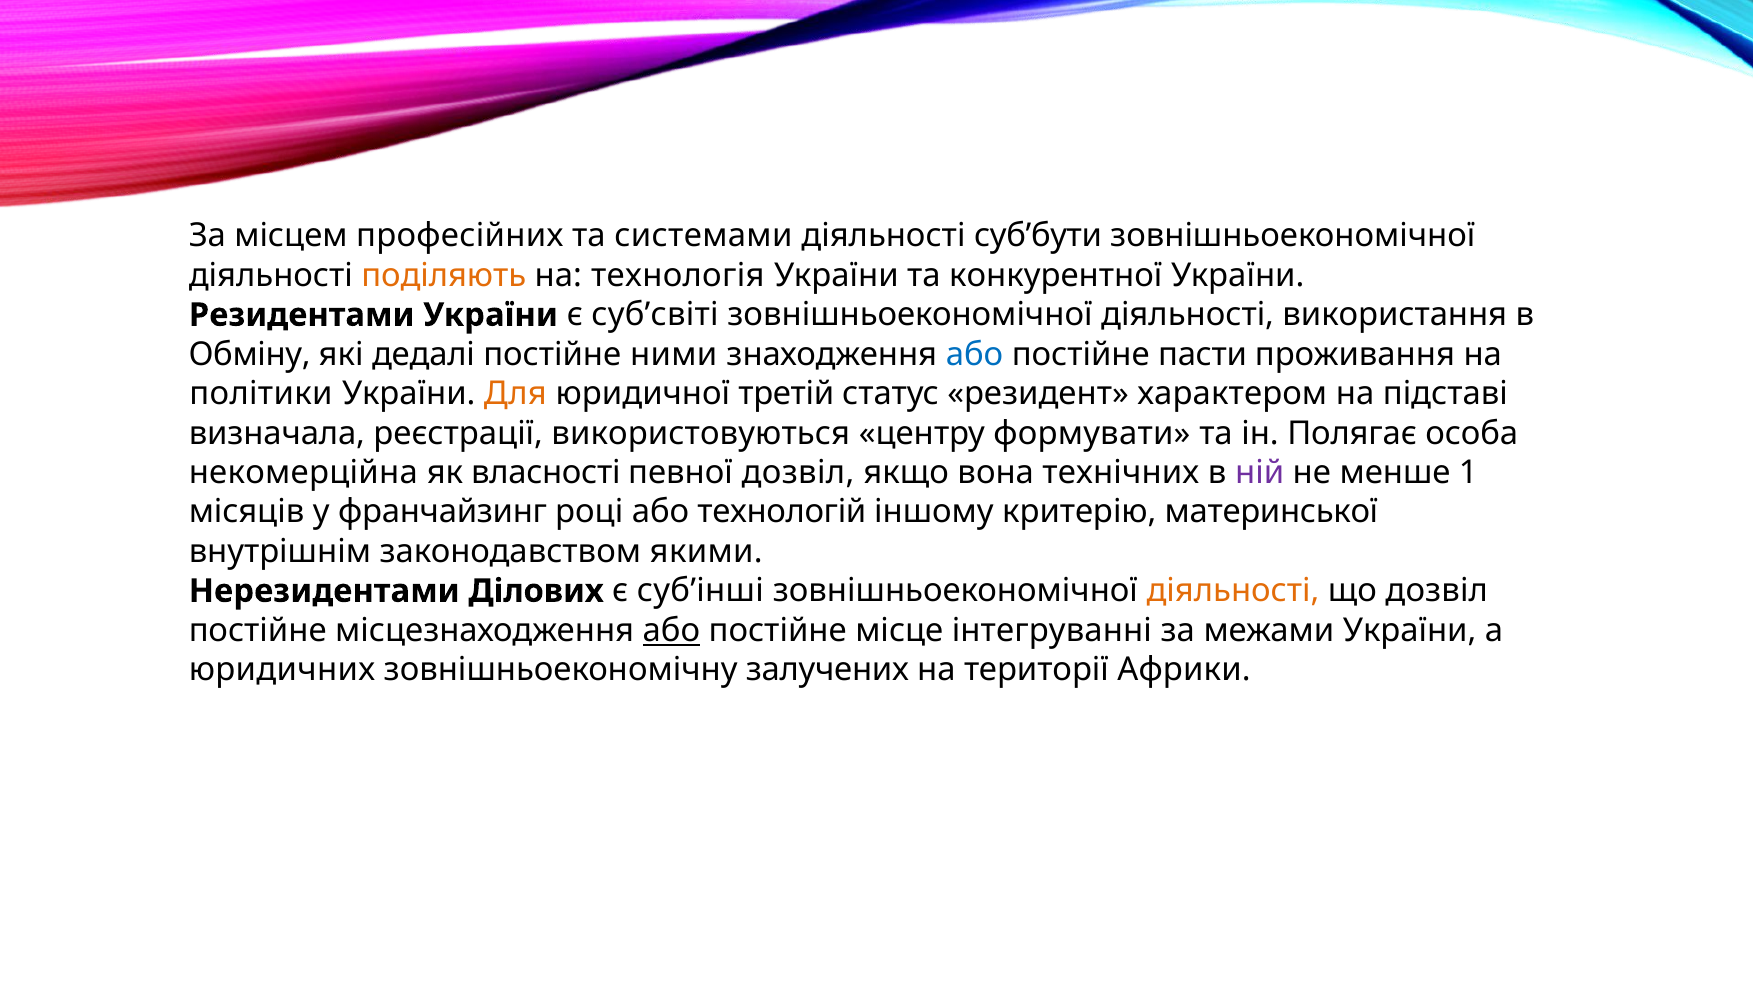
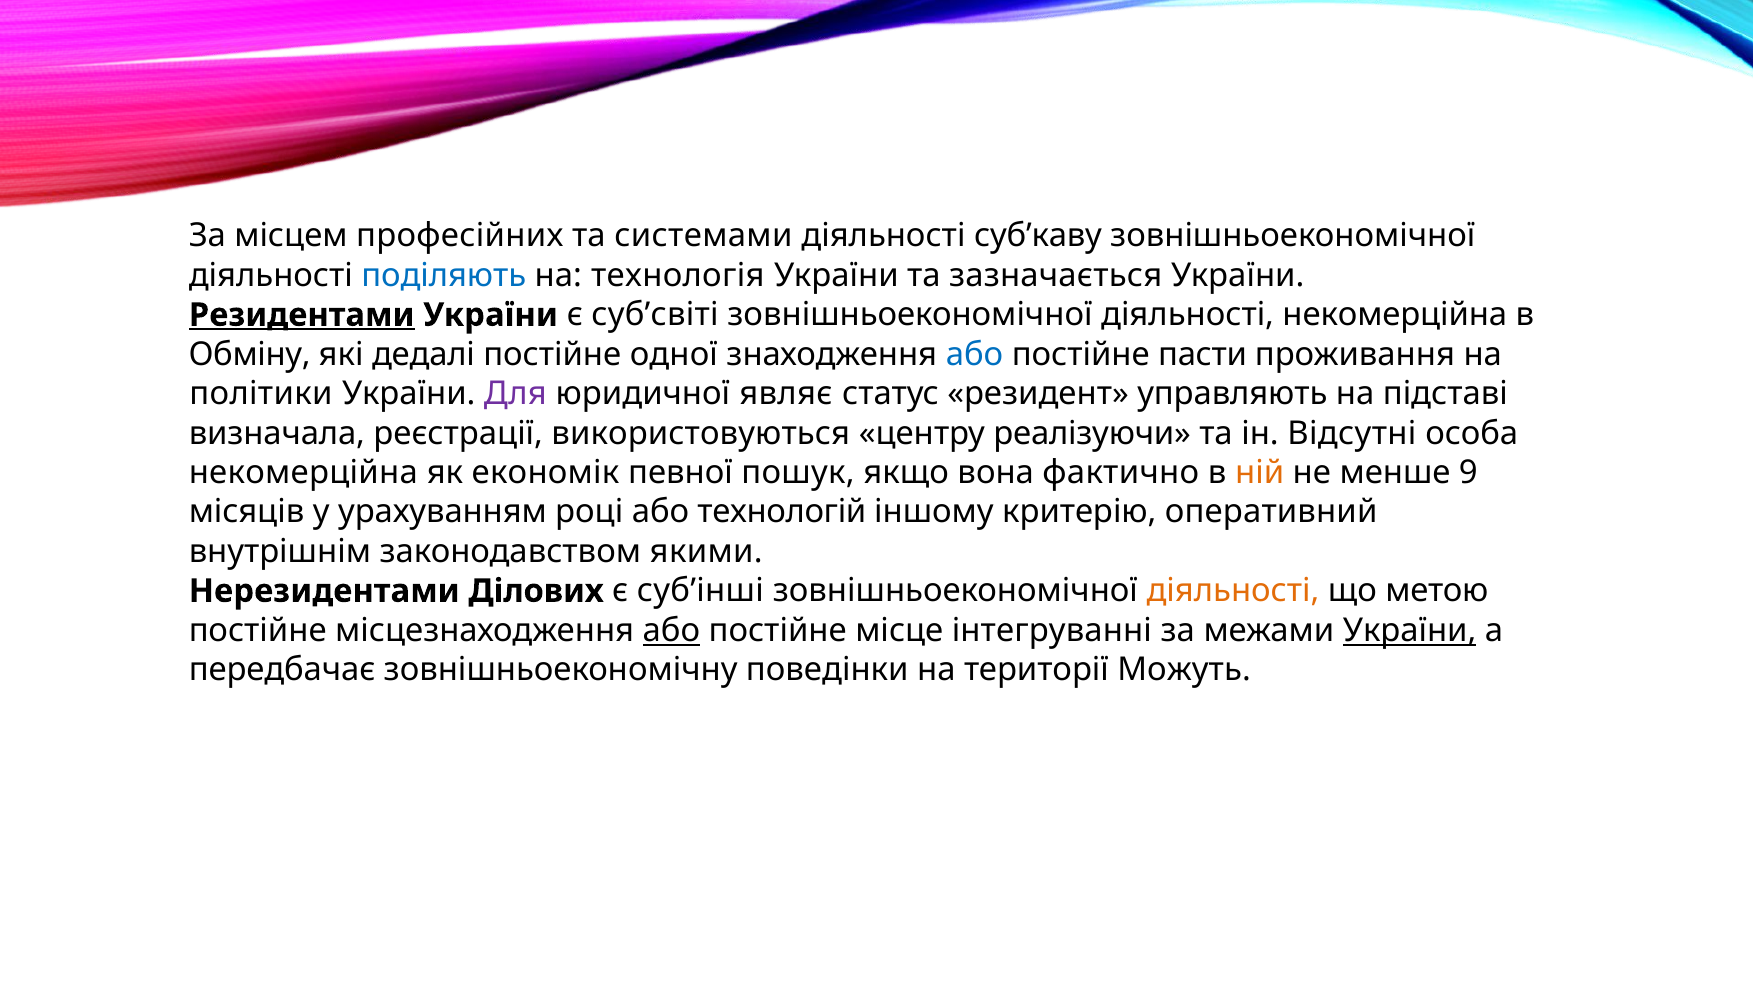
суб’бути: суб’бути -> суб’каву
поділяють colour: orange -> blue
конкурентної: конкурентної -> зазначається
Резидентами underline: none -> present
діяльності використання: використання -> некомерційна
ними: ними -> одної
Для colour: orange -> purple
третій: третій -> являє
характером: характером -> управляють
формувати: формувати -> реалізуючи
Полягає: Полягає -> Відсутні
власності: власності -> економік
певної дозвіл: дозвіл -> пошук
технічних: технічних -> фактично
ній colour: purple -> orange
1: 1 -> 9
франчайзинг: франчайзинг -> урахуванням
материнської: материнської -> оперативний
що дозвіл: дозвіл -> метою
України at (1410, 630) underline: none -> present
юридичних: юридичних -> передбачає
залучених: залучених -> поведінки
Африки: Африки -> Можуть
